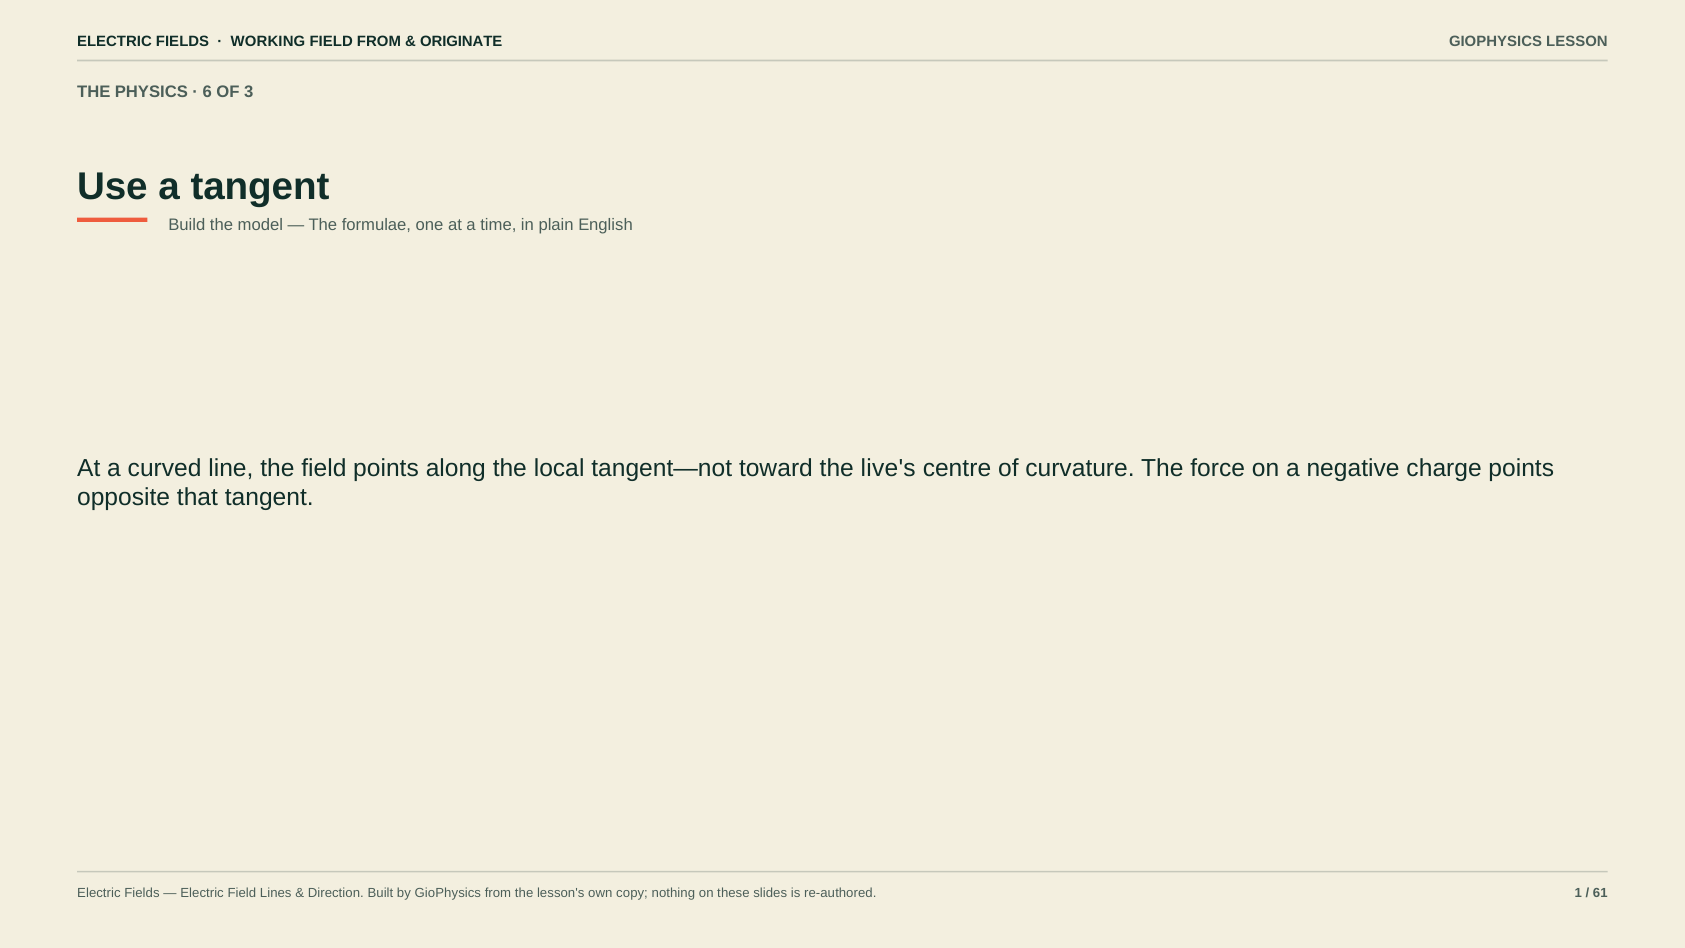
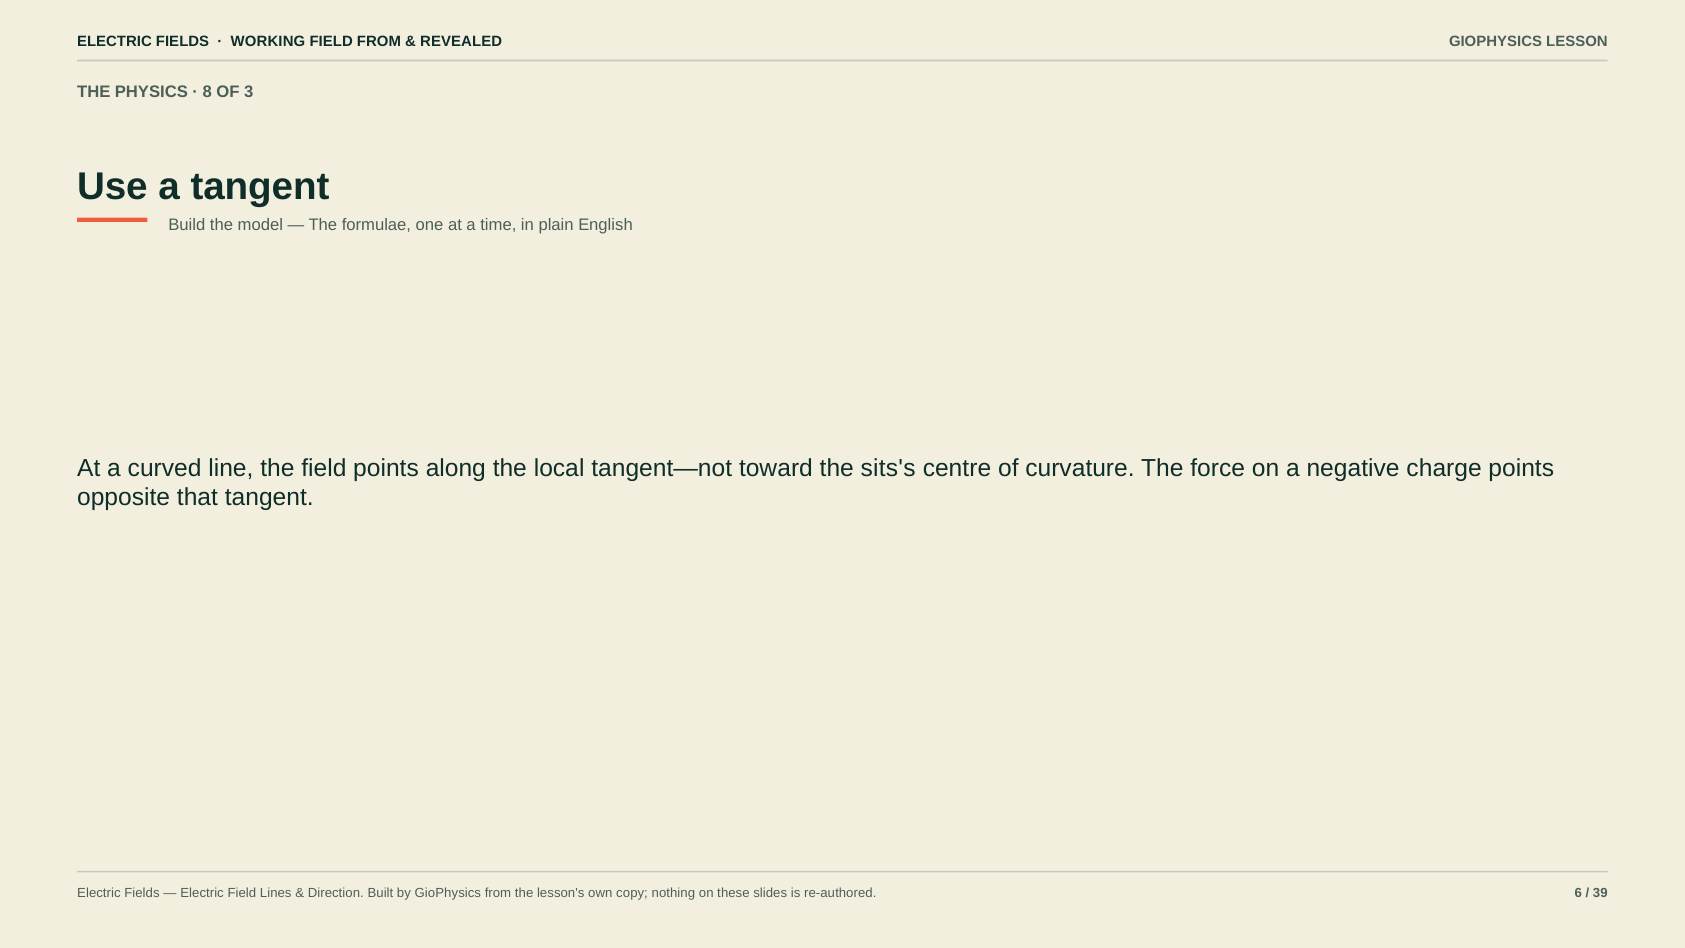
ORIGINATE: ORIGINATE -> REVEALED
6: 6 -> 8
live's: live's -> sits's
1: 1 -> 6
61: 61 -> 39
